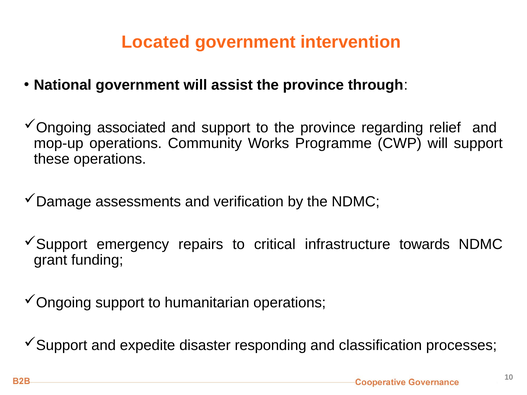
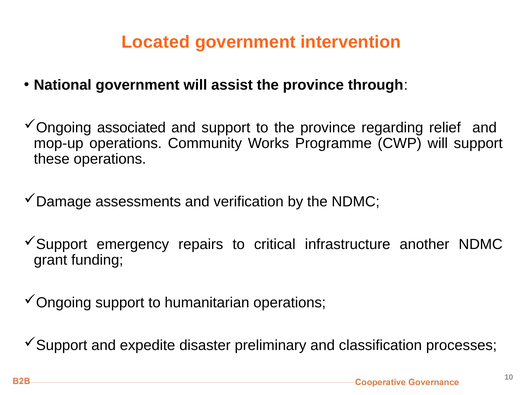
towards: towards -> another
responding: responding -> preliminary
